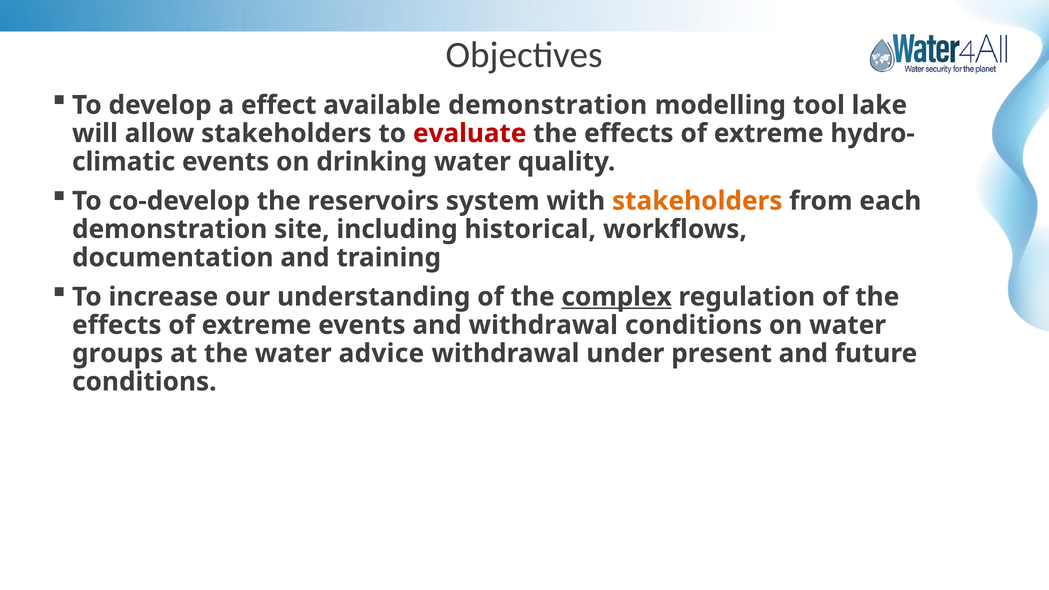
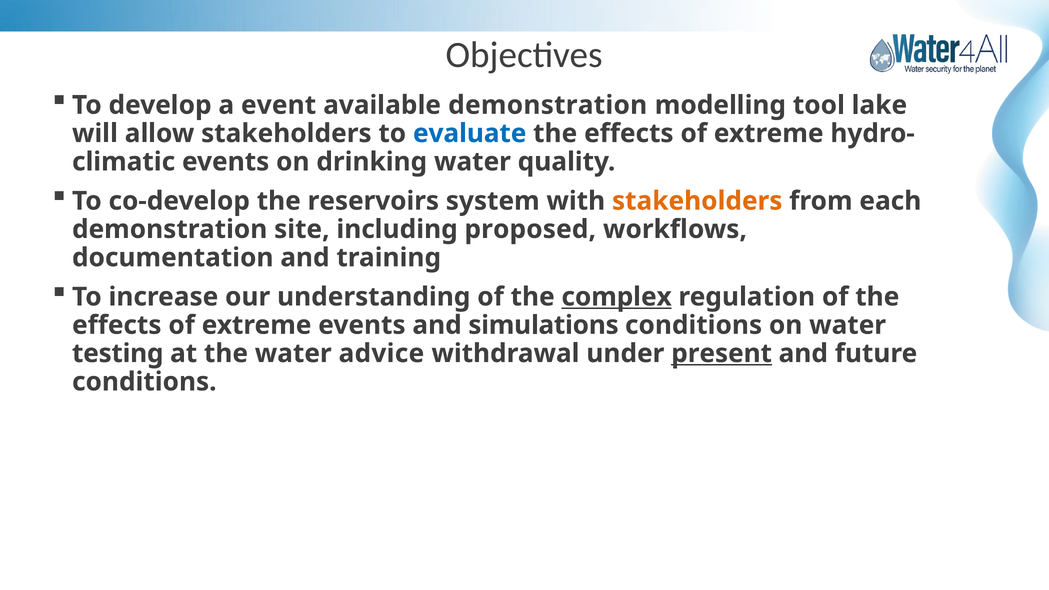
effect: effect -> event
evaluate colour: red -> blue
historical: historical -> proposed
and withdrawal: withdrawal -> simulations
groups: groups -> testing
present underline: none -> present
